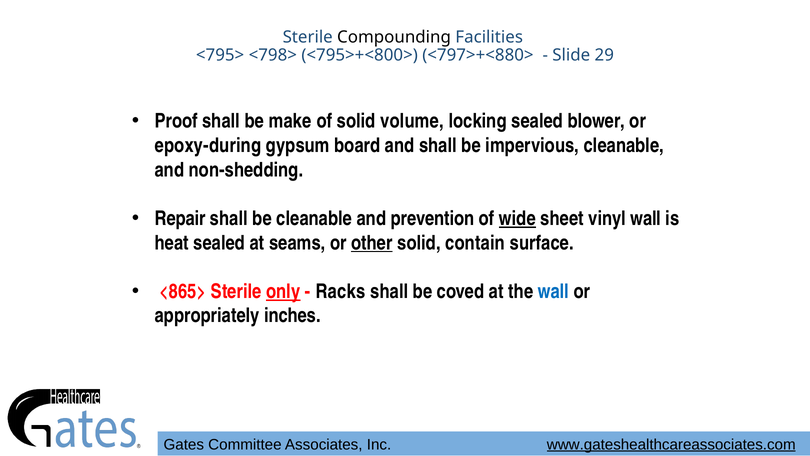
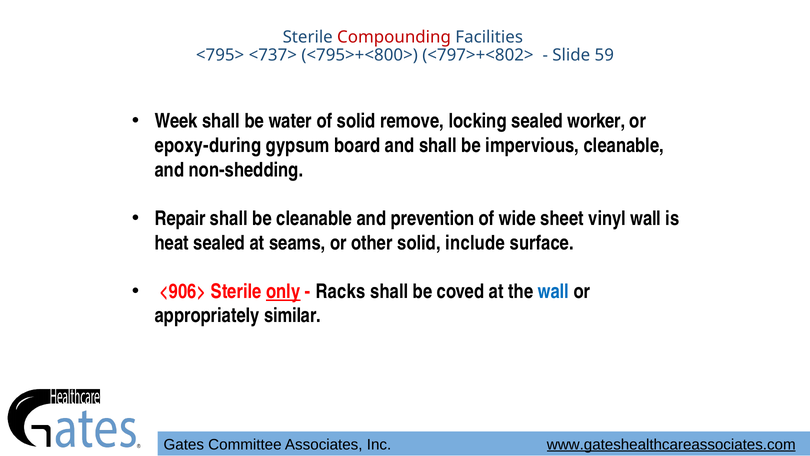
Compounding colour: black -> red
<798>: <798> -> <737>
<797>+<880>: <797>+<880> -> <797>+<802>
29: 29 -> 59
Proof: Proof -> Week
make: make -> water
volume: volume -> remove
blower: blower -> worker
wide underline: present -> none
other underline: present -> none
contain: contain -> include
<865>: <865> -> <906>
inches: inches -> similar
